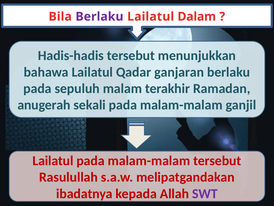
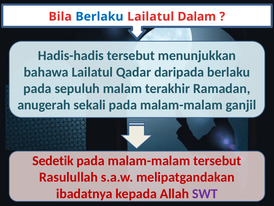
Berlaku at (99, 17) colour: purple -> blue
ganjaran: ganjaran -> daripada
Lailatul at (53, 160): Lailatul -> Sedetik
